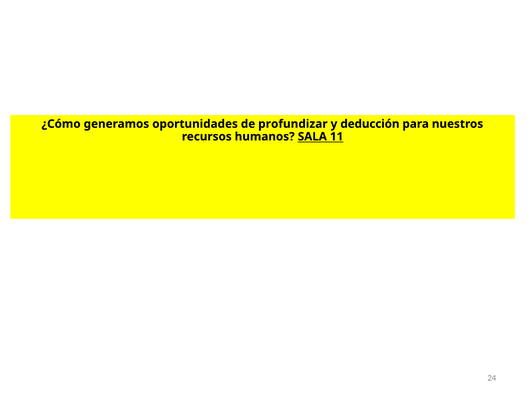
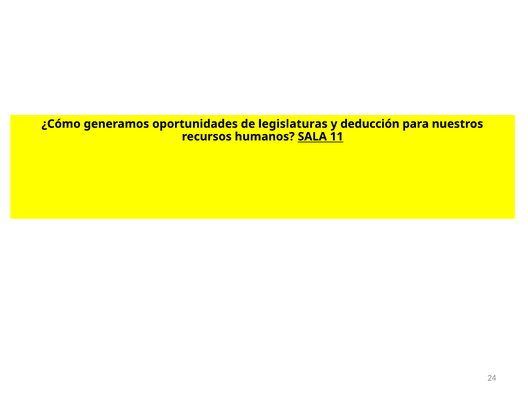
profundizar: profundizar -> legislaturas
